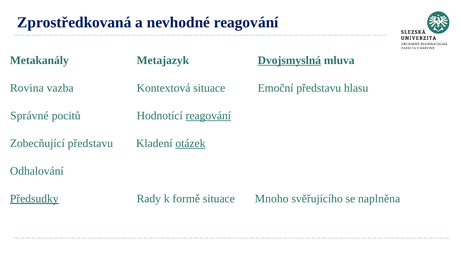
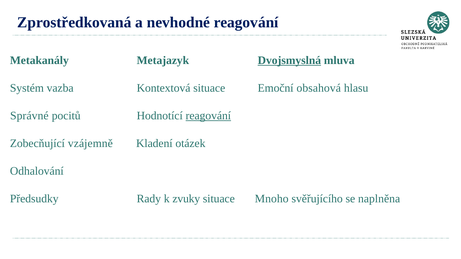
Rovina: Rovina -> Systém
Emoční představu: představu -> obsahová
Zobecňující představu: představu -> vzájemně
otázek underline: present -> none
Předsudky underline: present -> none
formě: formě -> zvuky
